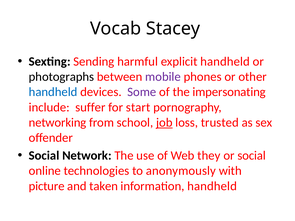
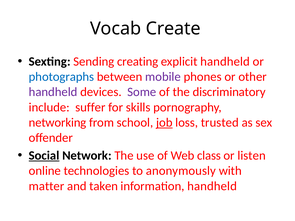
Stacey: Stacey -> Create
harmful: harmful -> creating
photographs colour: black -> blue
handheld at (53, 92) colour: blue -> purple
impersonating: impersonating -> discriminatory
start: start -> skills
Social at (44, 156) underline: none -> present
they: they -> class
or social: social -> listen
picture: picture -> matter
